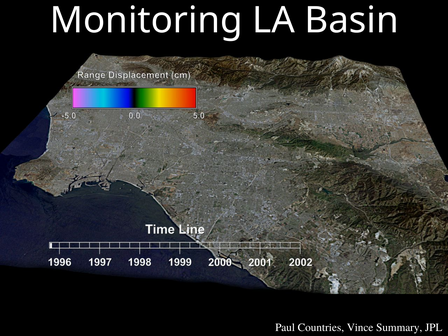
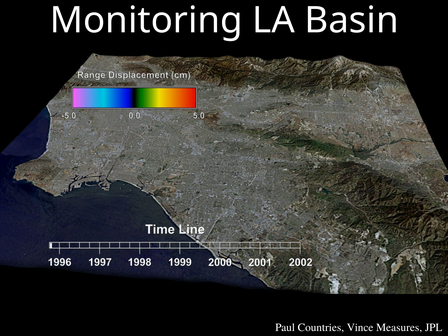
Summary: Summary -> Measures
